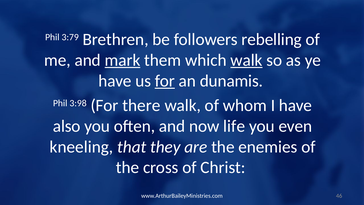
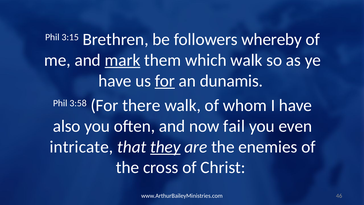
3:79: 3:79 -> 3:15
rebelling: rebelling -> whereby
walk at (246, 60) underline: present -> none
3:98: 3:98 -> 3:58
life: life -> fail
kneeling: kneeling -> intricate
they underline: none -> present
